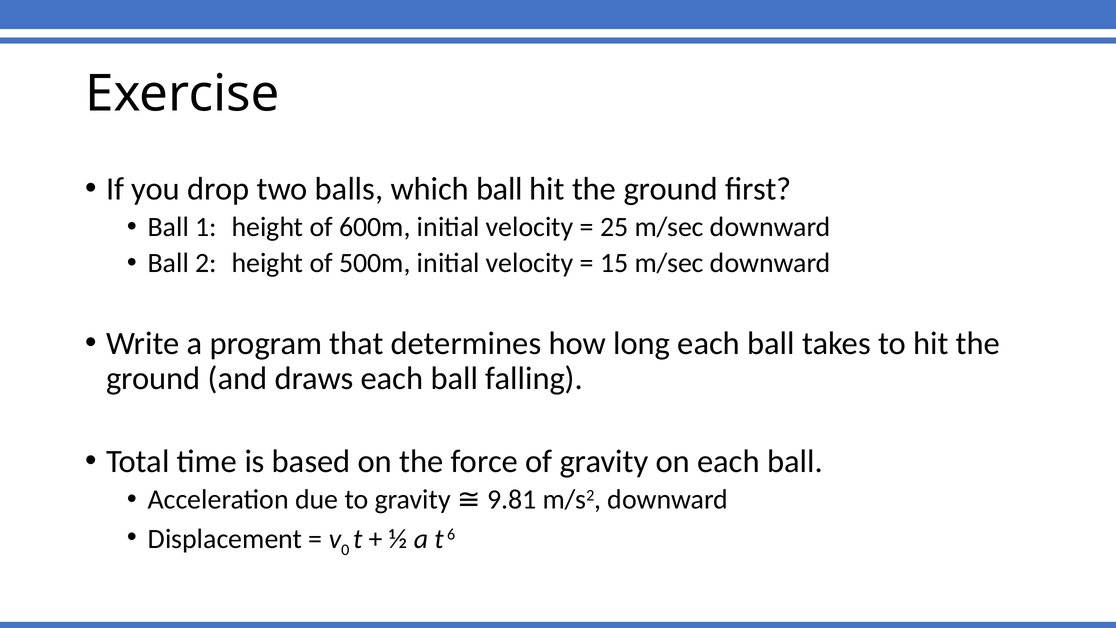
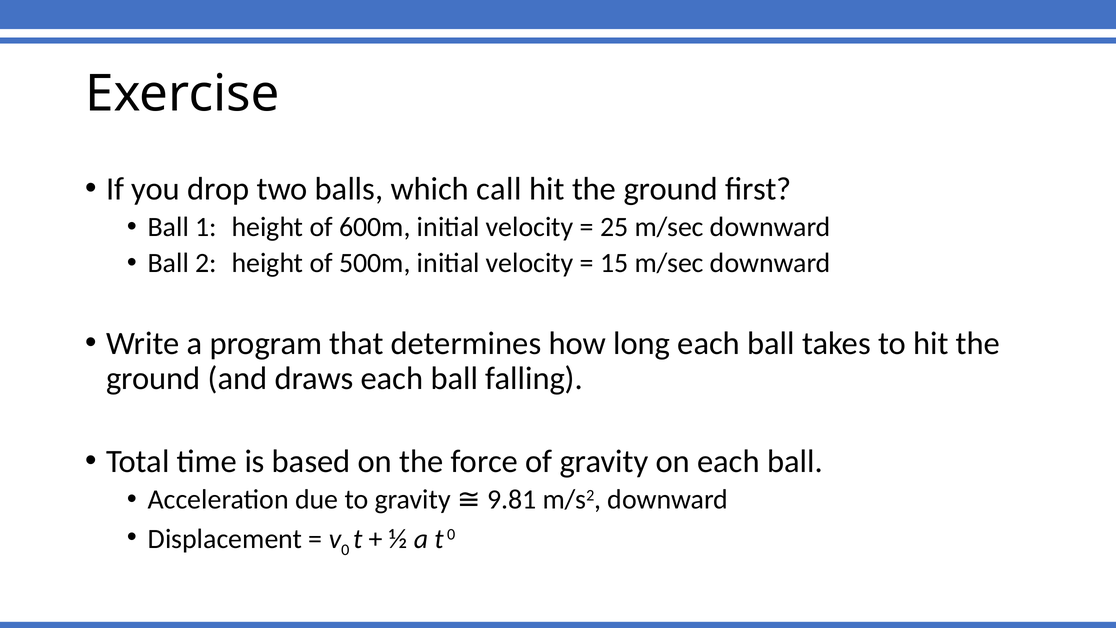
which ball: ball -> call
t 6: 6 -> 0
